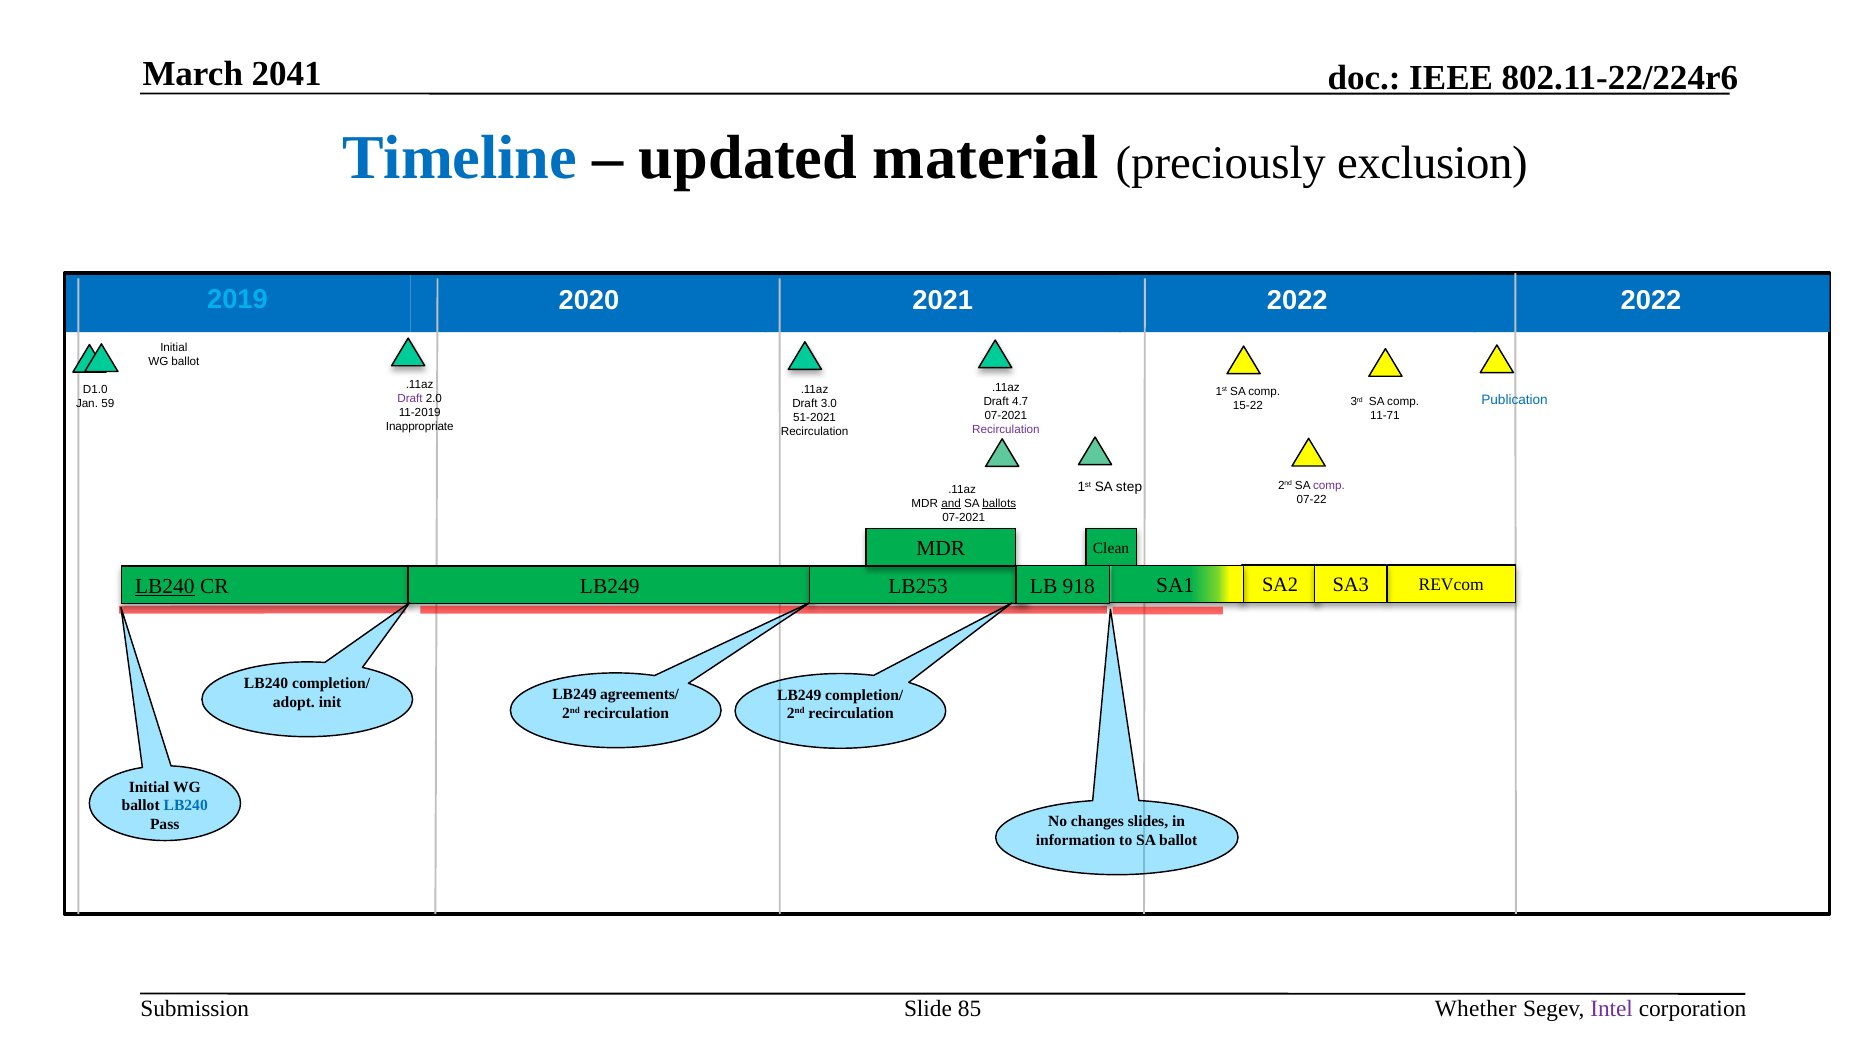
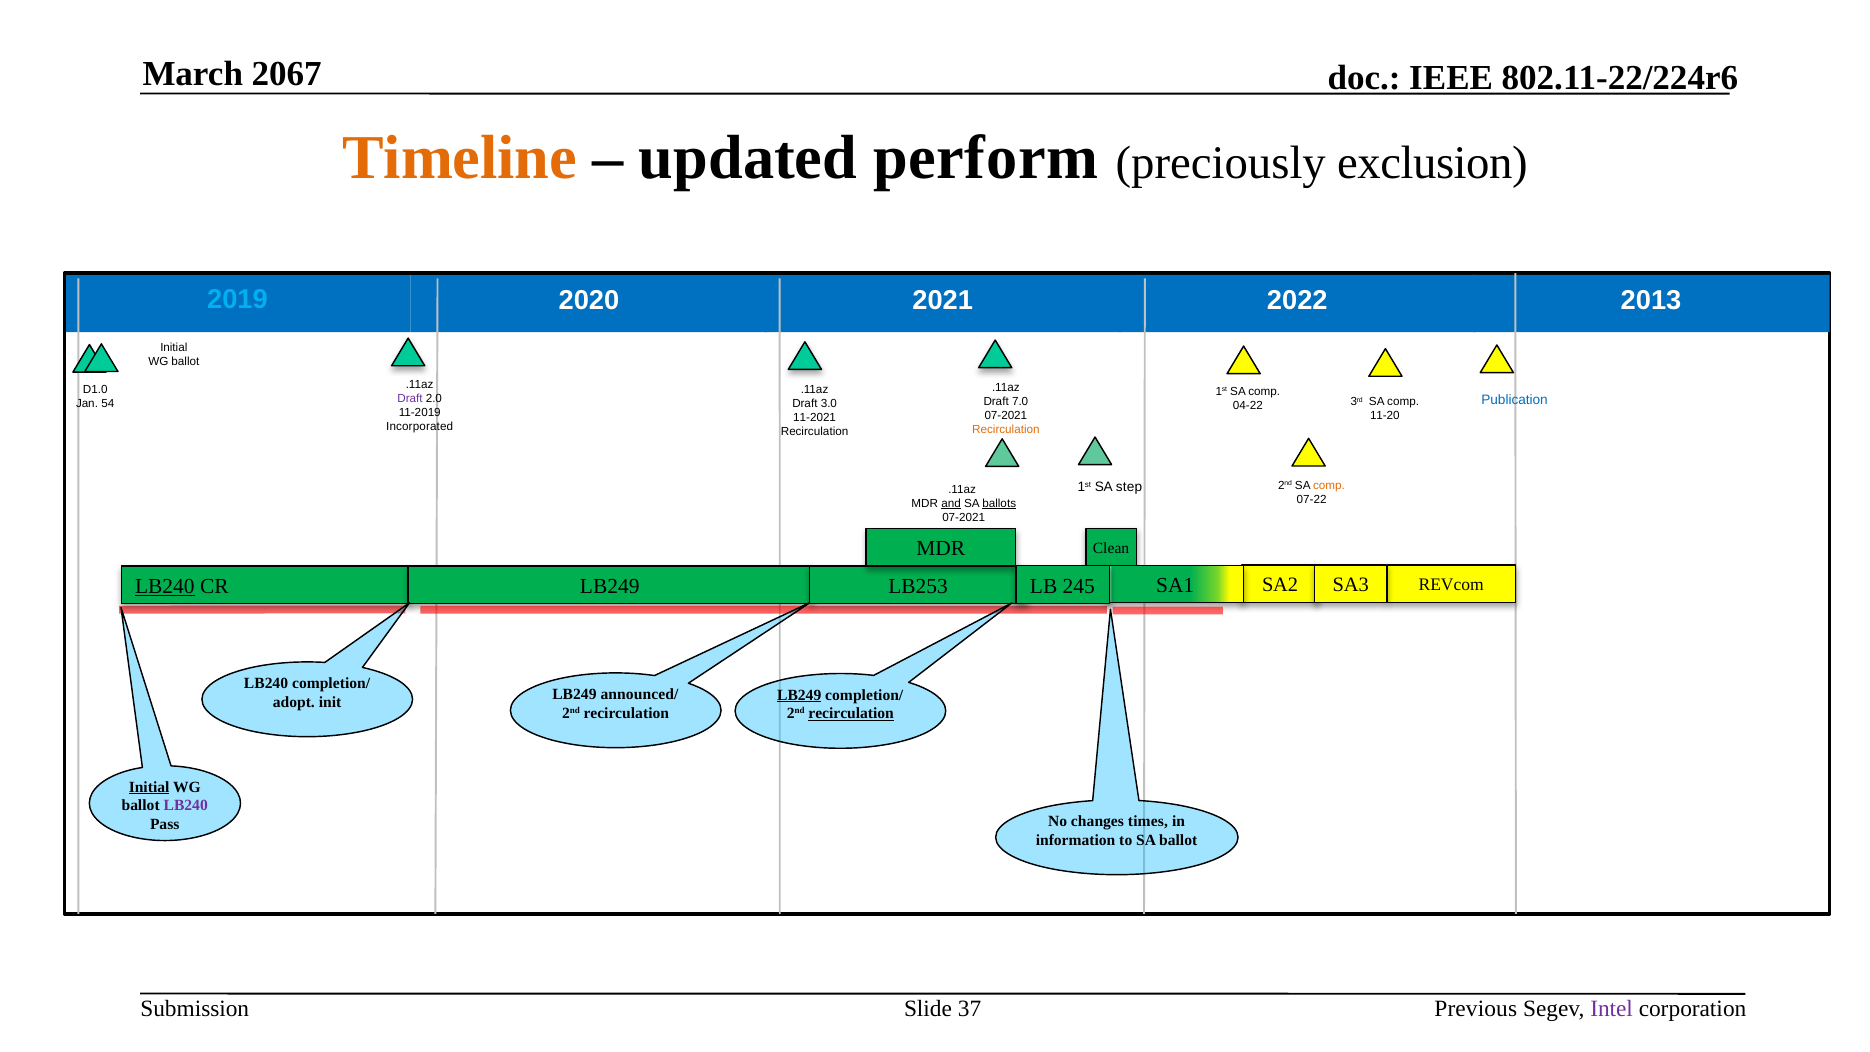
2041: 2041 -> 2067
Timeline colour: blue -> orange
material: material -> perform
2022 2022: 2022 -> 2013
4.7: 4.7 -> 7.0
59: 59 -> 54
15-22: 15-22 -> 04-22
11-71: 11-71 -> 11-20
51-2021: 51-2021 -> 11-2021
Inappropriate: Inappropriate -> Incorporated
Recirculation at (1006, 430) colour: purple -> orange
comp at (1329, 485) colour: purple -> orange
918: 918 -> 245
LB249 at (799, 695) underline: none -> present
agreements/: agreements/ -> announced/
recirculation at (851, 713) underline: none -> present
Initial at (149, 787) underline: none -> present
LB240 at (186, 806) colour: blue -> purple
slides: slides -> times
85: 85 -> 37
Whether: Whether -> Previous
